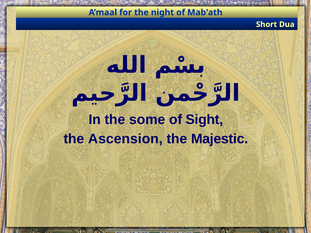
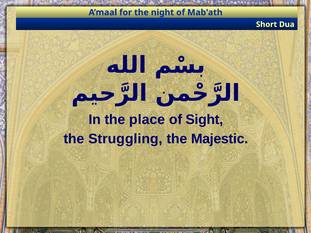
some: some -> place
Ascension: Ascension -> Struggling
